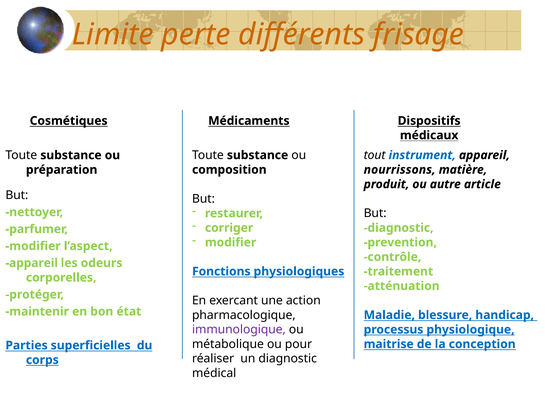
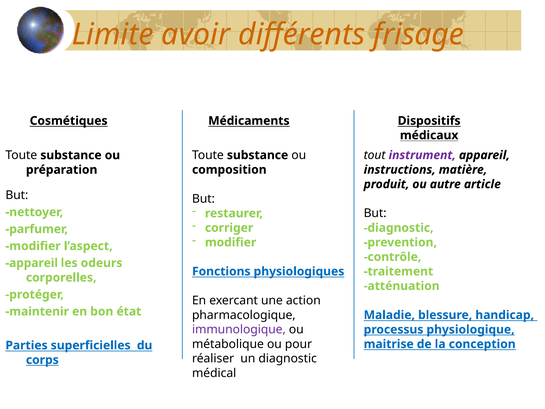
perte: perte -> avoir
instrument colour: blue -> purple
nourrissons: nourrissons -> instructions
